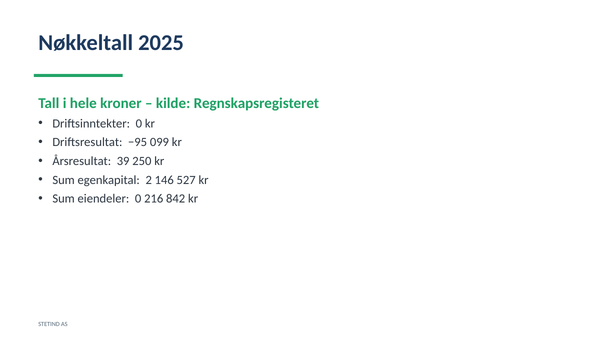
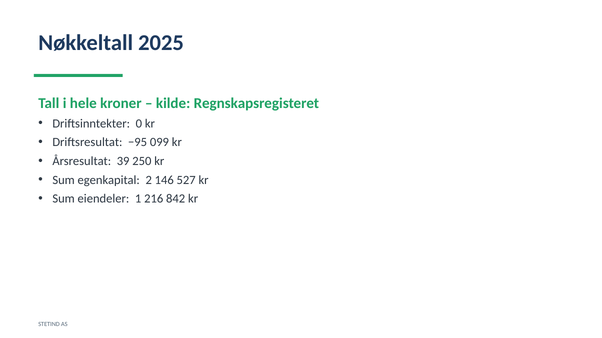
eiendeler 0: 0 -> 1
